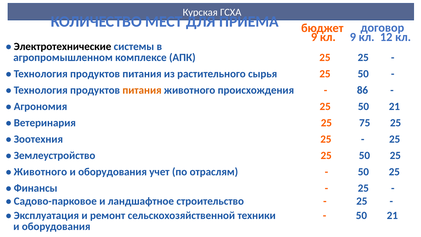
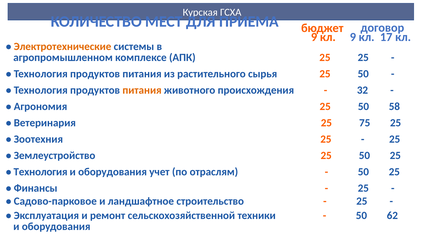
12: 12 -> 17
Электротехнические colour: black -> orange
86: 86 -> 32
25 50 21: 21 -> 58
Животного at (40, 172): Животного -> Технология
21 at (392, 215): 21 -> 62
